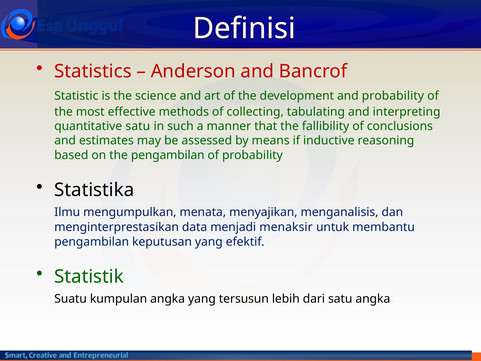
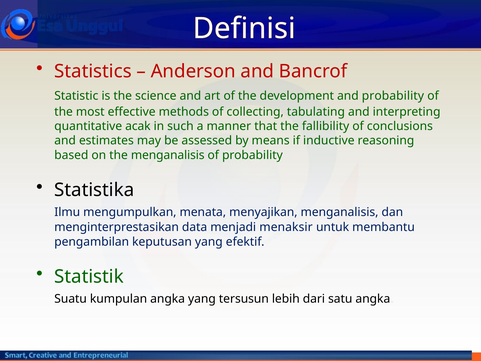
quantitative satu: satu -> acak
the pengambilan: pengambilan -> menganalisis
